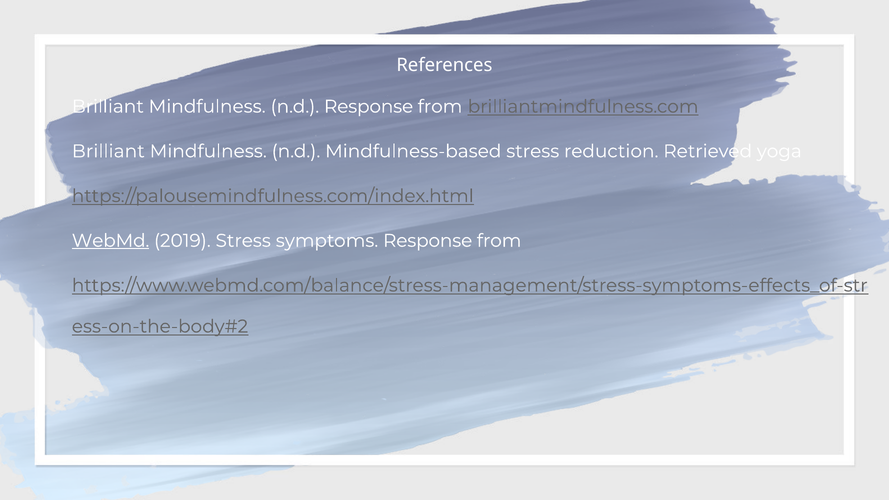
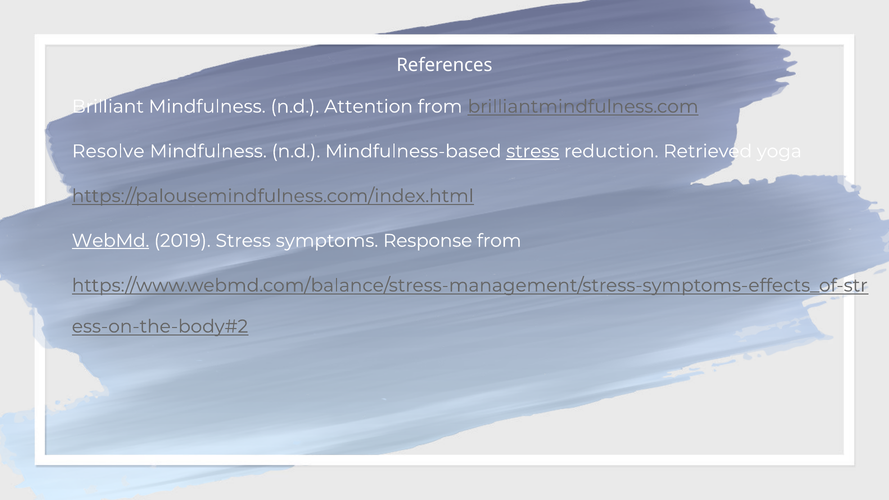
n.d Response: Response -> Attention
Brilliant at (108, 151): Brilliant -> Resolve
stress at (533, 151) underline: none -> present
